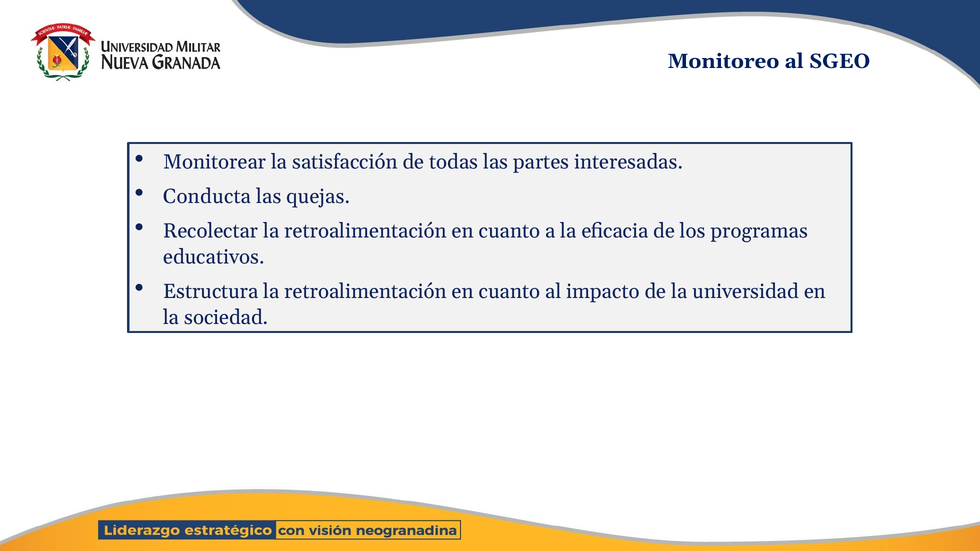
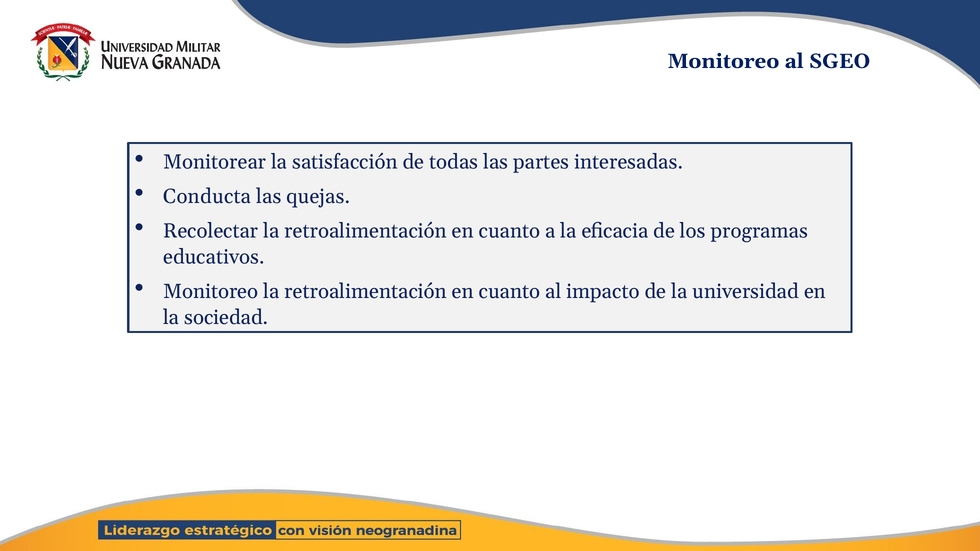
Estructura at (211, 292): Estructura -> Monitoreo
